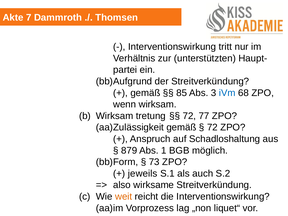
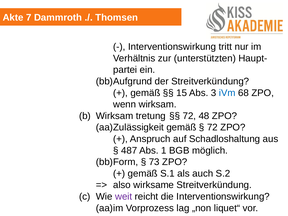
85: 85 -> 15
77: 77 -> 48
879: 879 -> 487
jeweils at (143, 173): jeweils -> gemäß
weit colour: orange -> purple
